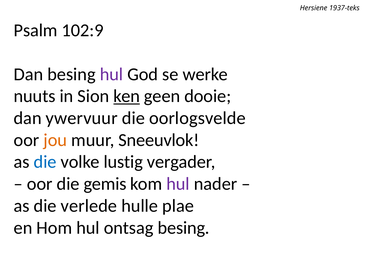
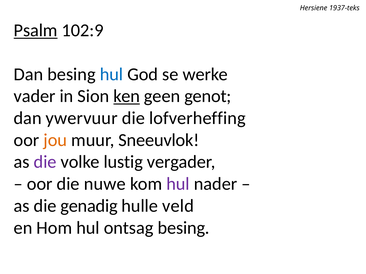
Psalm underline: none -> present
hul at (111, 74) colour: purple -> blue
nuuts: nuuts -> vader
dooie: dooie -> genot
oorlogsvelde: oorlogsvelde -> lofverheffing
die at (45, 162) colour: blue -> purple
gemis: gemis -> nuwe
verlede: verlede -> genadig
plae: plae -> veld
